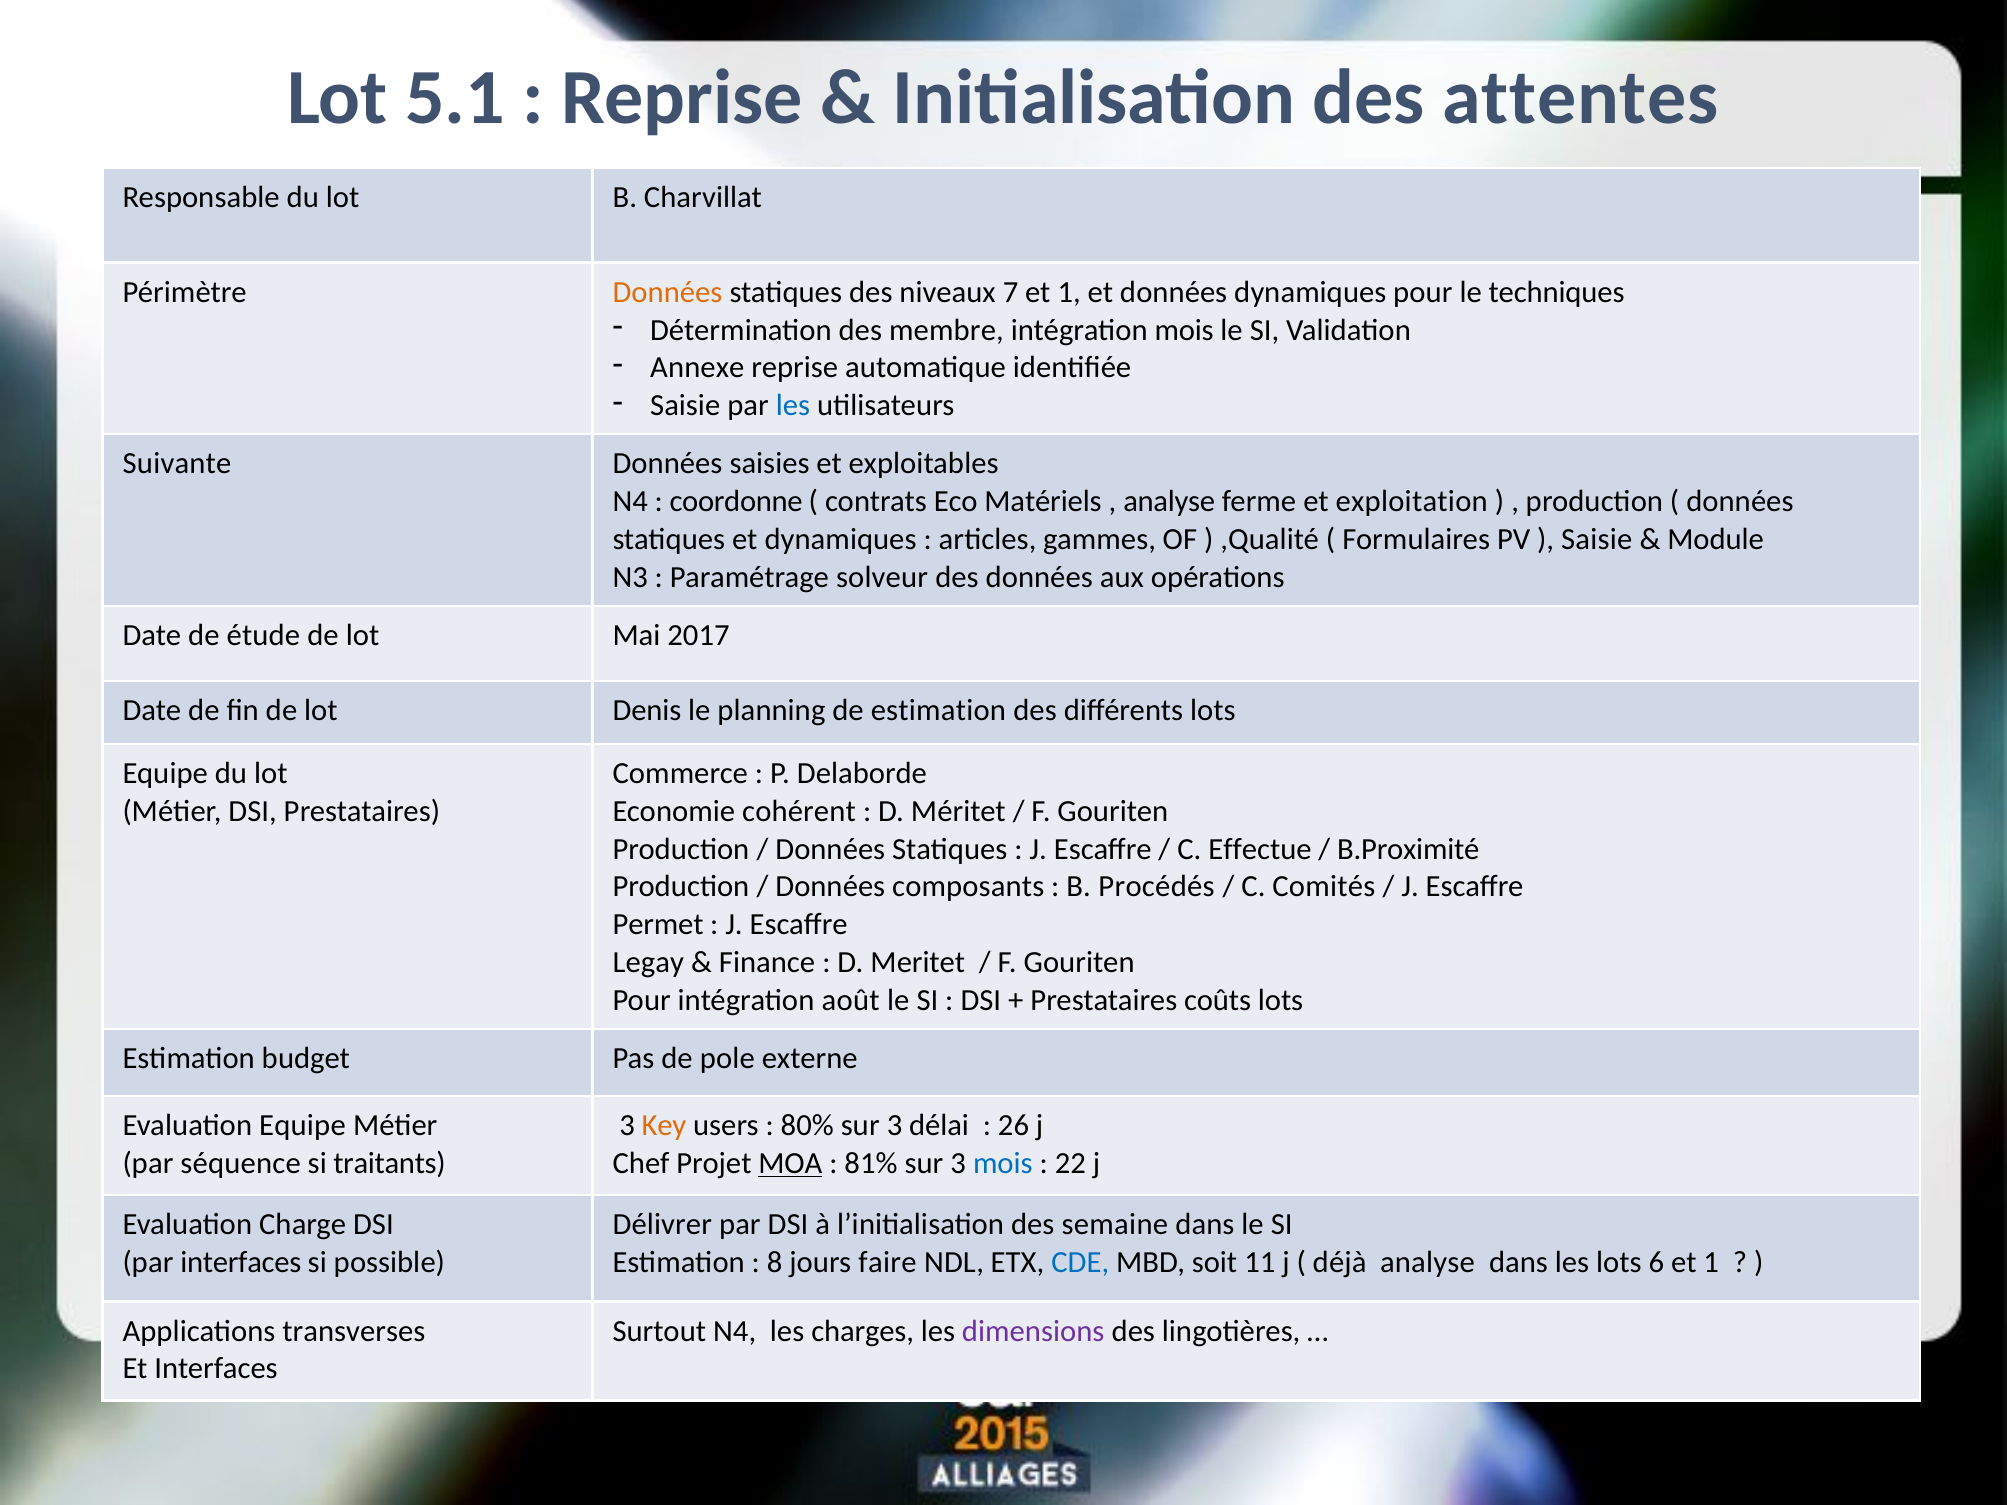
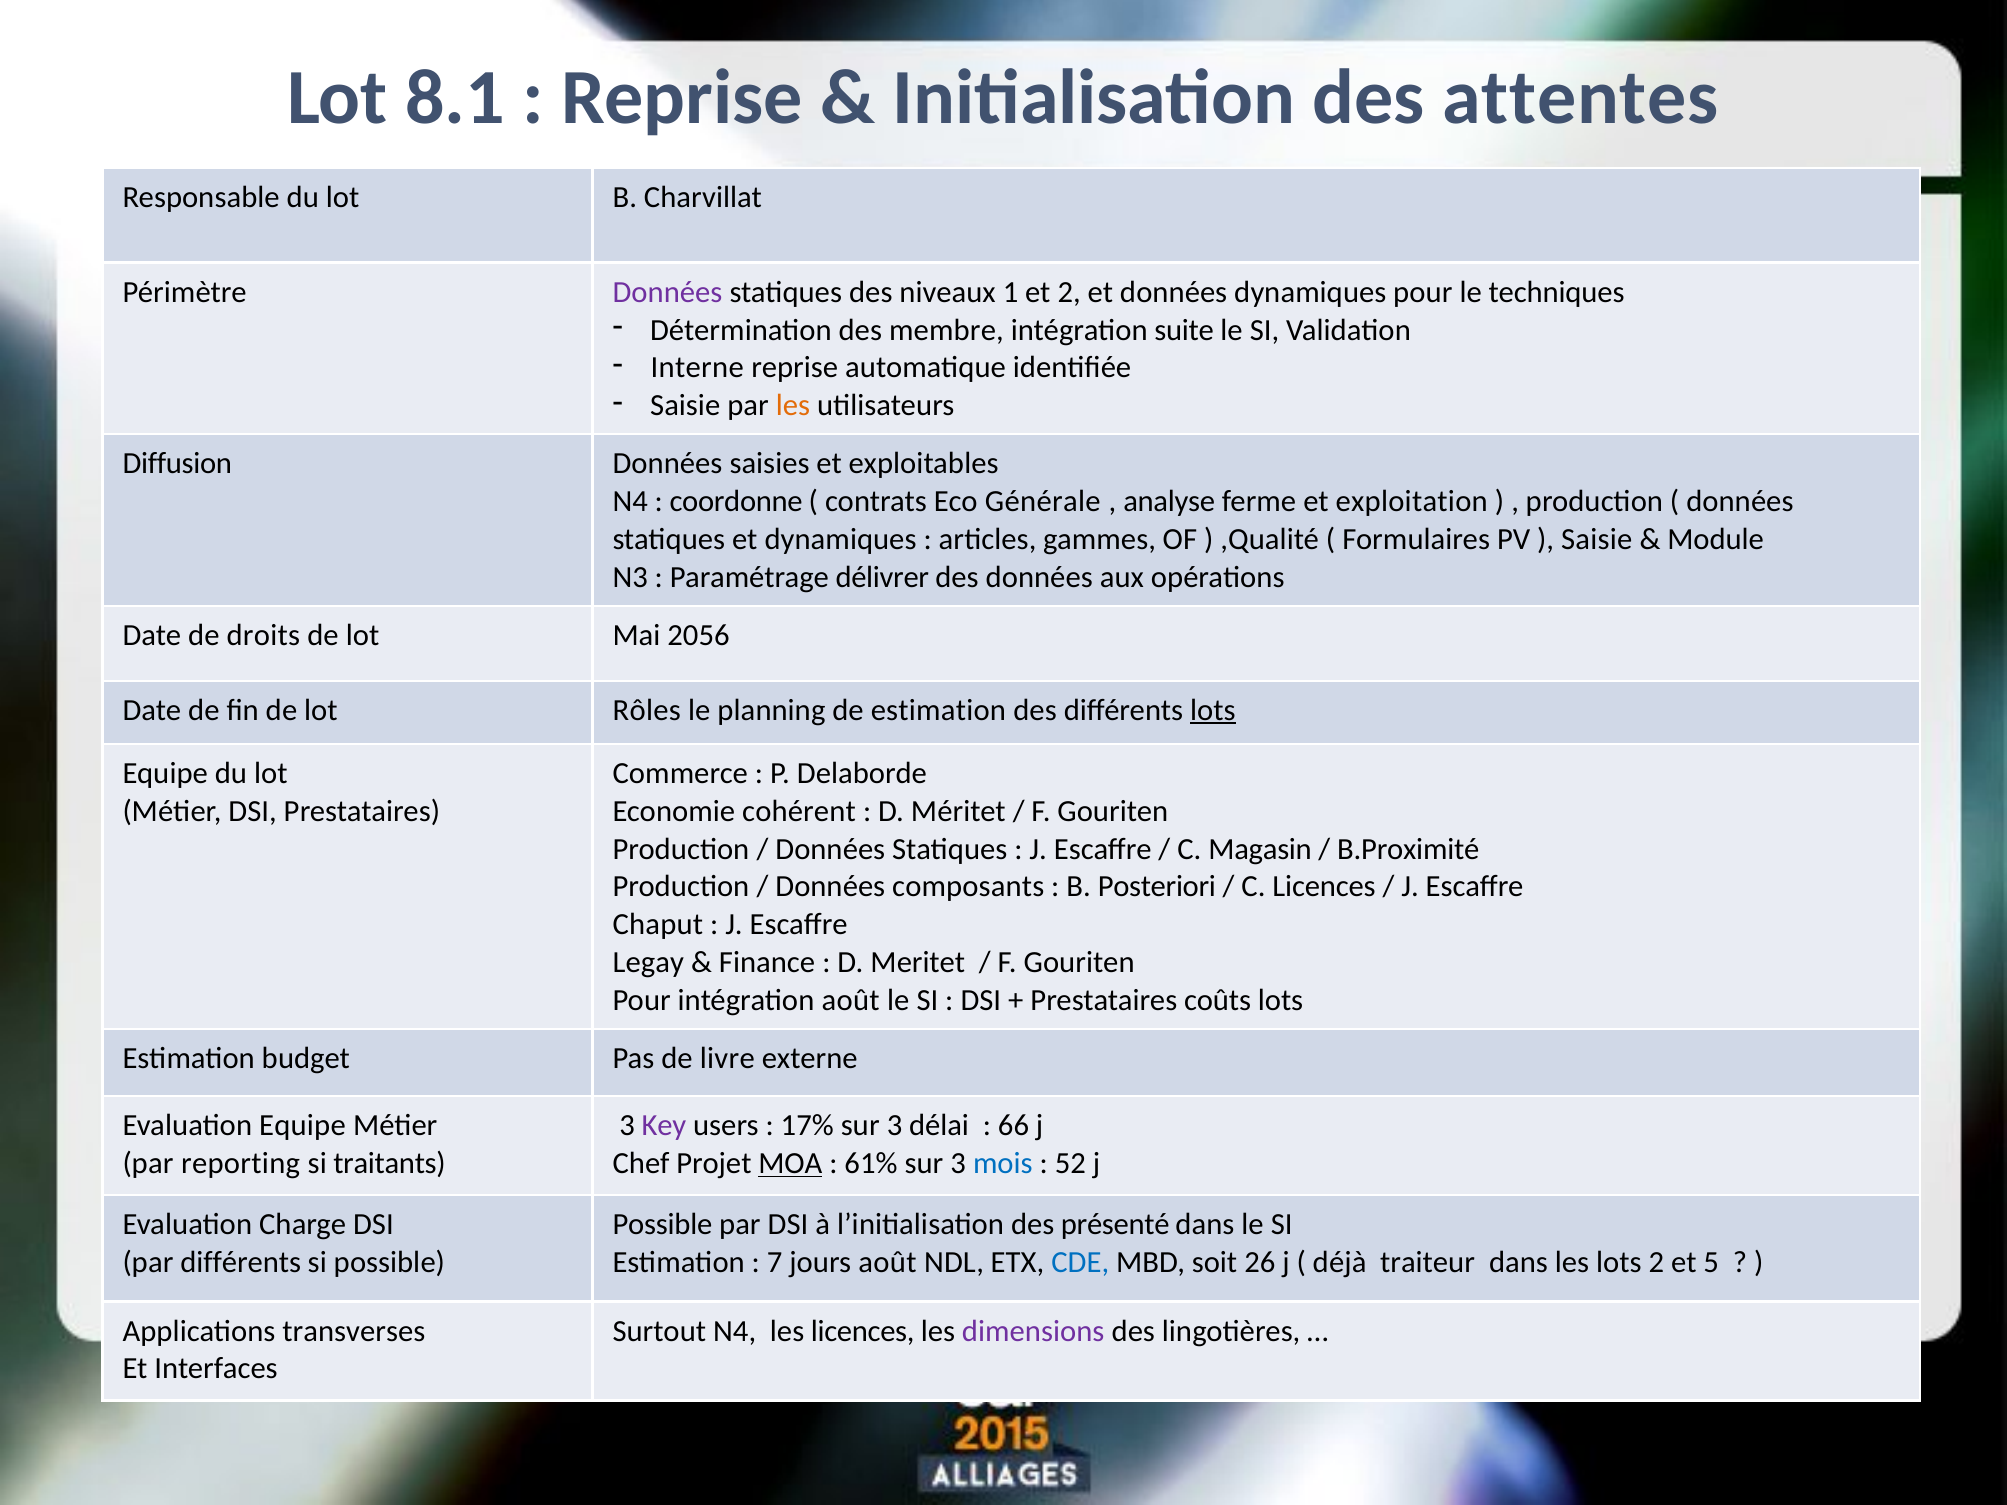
5.1: 5.1 -> 8.1
Données at (668, 292) colour: orange -> purple
7: 7 -> 1
1 at (1069, 292): 1 -> 2
intégration mois: mois -> suite
Annexe: Annexe -> Interne
les at (793, 406) colour: blue -> orange
Suivante: Suivante -> Diffusion
Matériels: Matériels -> Générale
solveur: solveur -> délivrer
étude: étude -> droits
2017: 2017 -> 2056
Denis: Denis -> Rôles
lots at (1213, 710) underline: none -> present
Effectue: Effectue -> Magasin
Procédés: Procédés -> Posteriori
C Comités: Comités -> Licences
Permet: Permet -> Chaput
pole: pole -> livre
Key colour: orange -> purple
80%: 80% -> 17%
26: 26 -> 66
séquence: séquence -> reporting
81%: 81% -> 61%
22: 22 -> 52
Délivrer at (662, 1225): Délivrer -> Possible
semaine: semaine -> présenté
par interfaces: interfaces -> différents
8: 8 -> 7
jours faire: faire -> août
11: 11 -> 26
déjà analyse: analyse -> traiteur
lots 6: 6 -> 2
1 at (1711, 1263): 1 -> 5
les charges: charges -> licences
